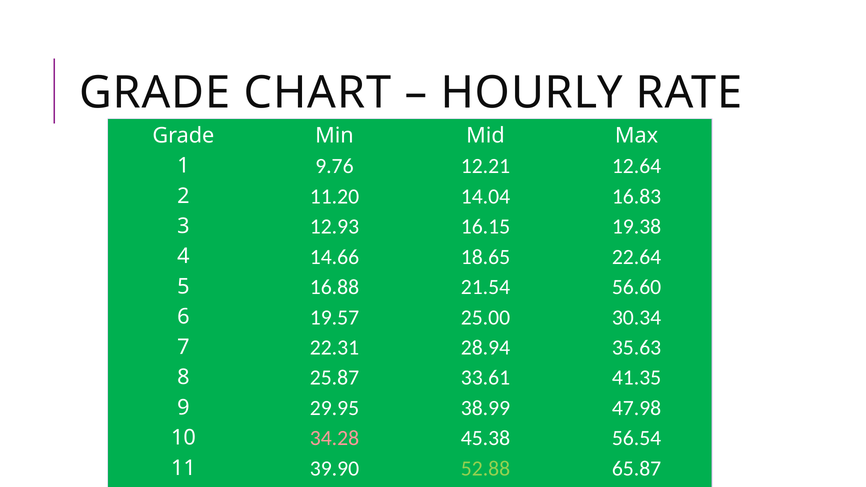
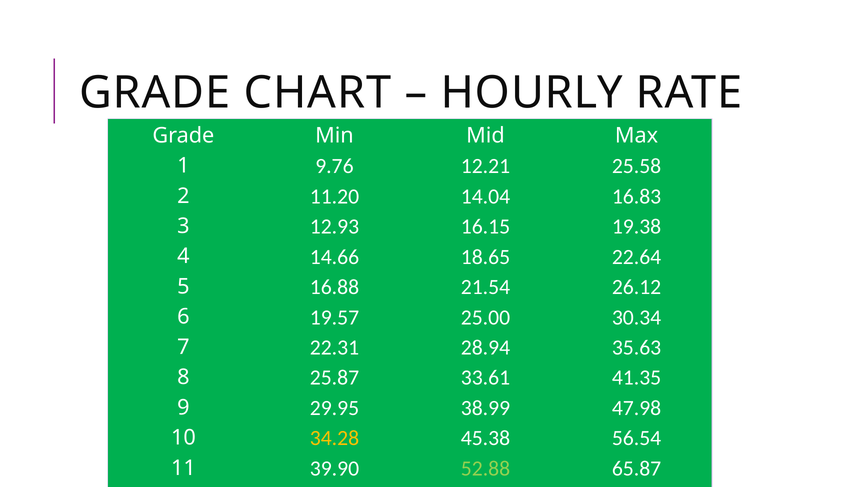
12.64: 12.64 -> 25.58
56.60: 56.60 -> 26.12
34.28 colour: pink -> yellow
